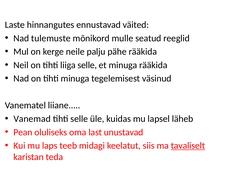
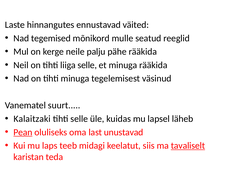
tulemuste: tulemuste -> tegemised
liiane: liiane -> suurt
Vanemad: Vanemad -> Kalaitzaki
Pean underline: none -> present
